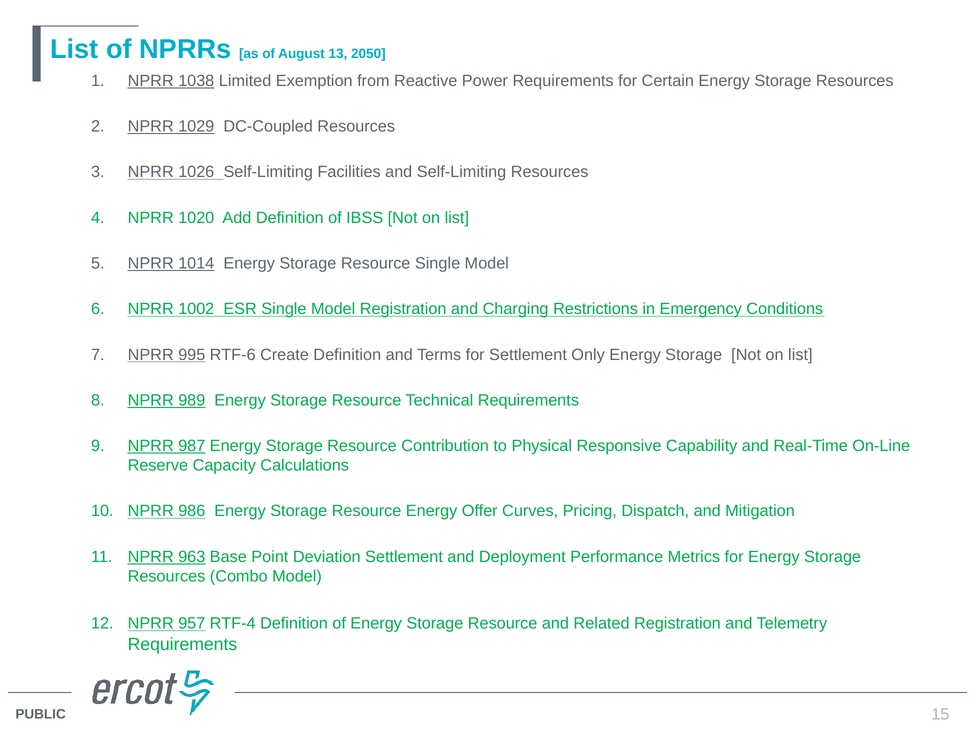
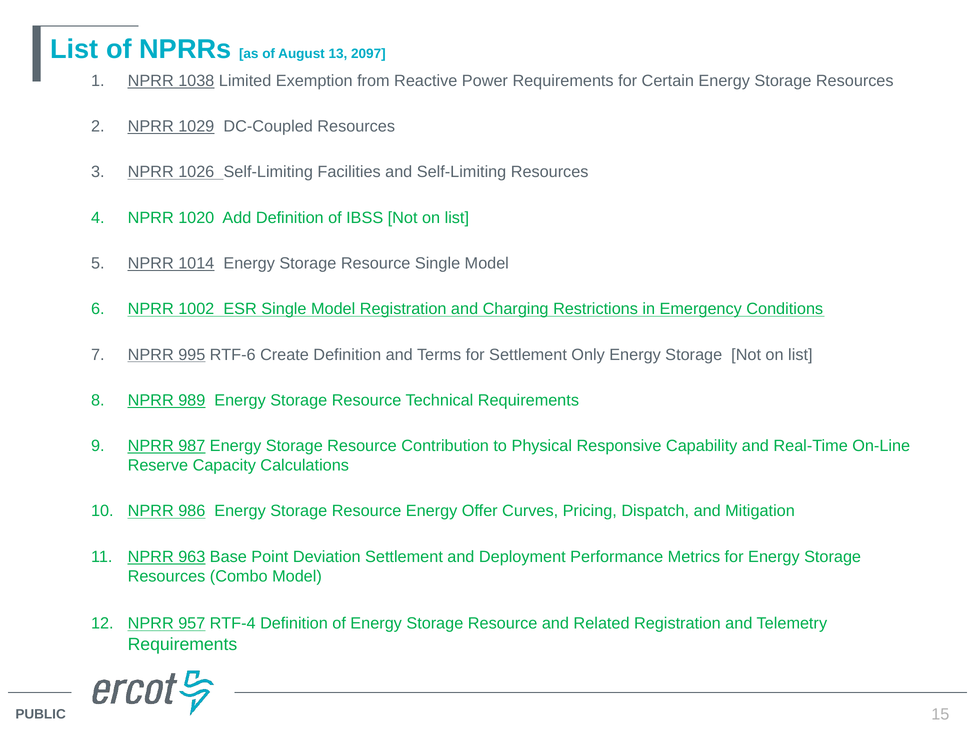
2050: 2050 -> 2097
